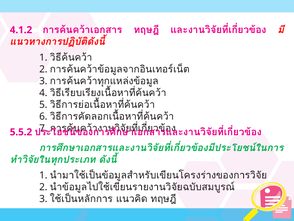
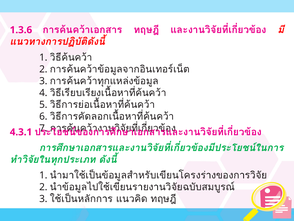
4.1.2: 4.1.2 -> 1.3.6
5.5.2: 5.5.2 -> 4.3.1
